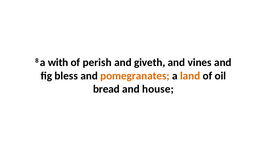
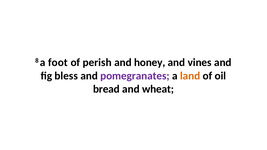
with: with -> foot
giveth: giveth -> honey
pomegranates colour: orange -> purple
house: house -> wheat
